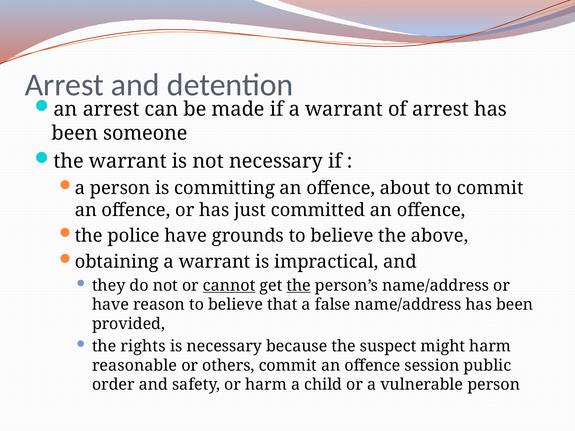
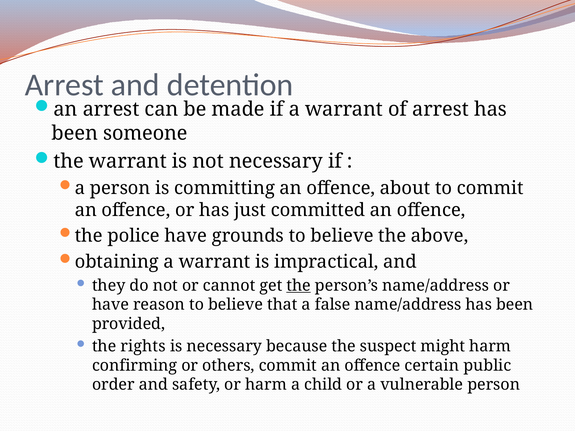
cannot underline: present -> none
reasonable: reasonable -> confirming
session: session -> certain
